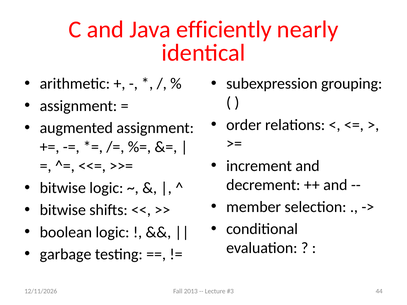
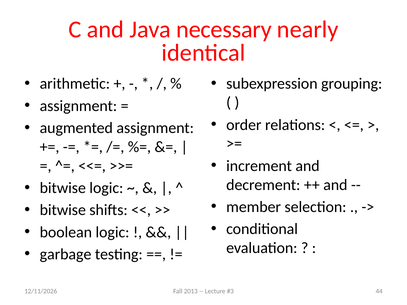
efficiently: efficiently -> necessary
